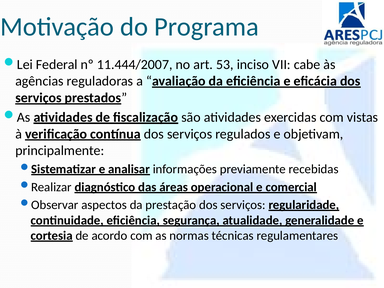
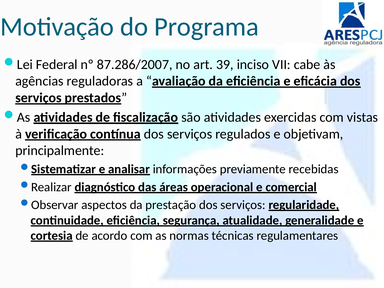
11.444/2007: 11.444/2007 -> 87.286/2007
53: 53 -> 39
